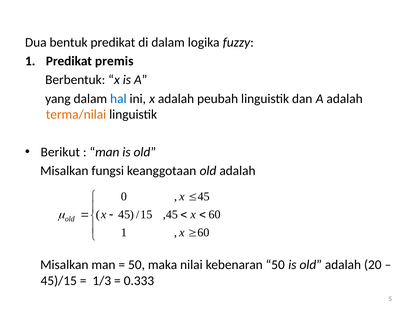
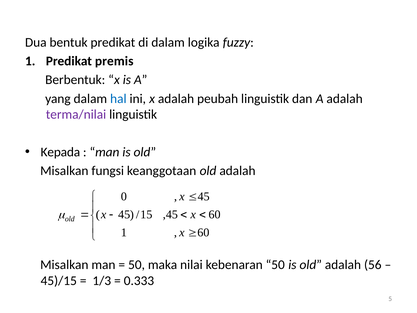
terma/nilai colour: orange -> purple
Berikut: Berikut -> Kepada
20: 20 -> 56
